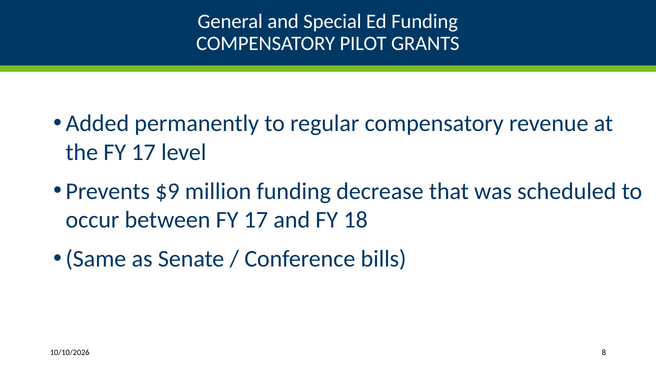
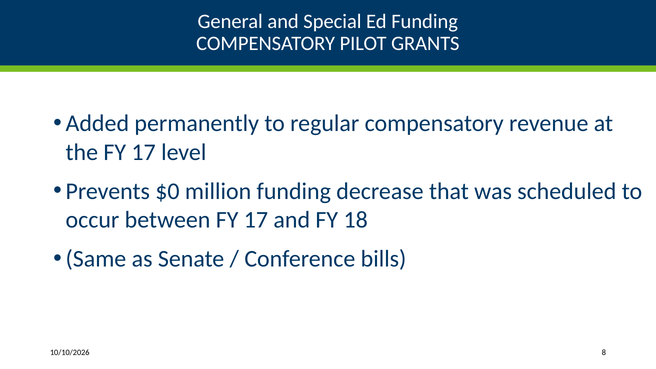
$9: $9 -> $0
